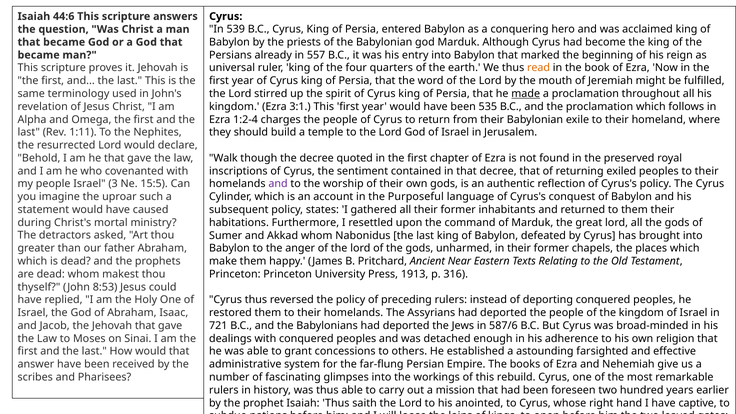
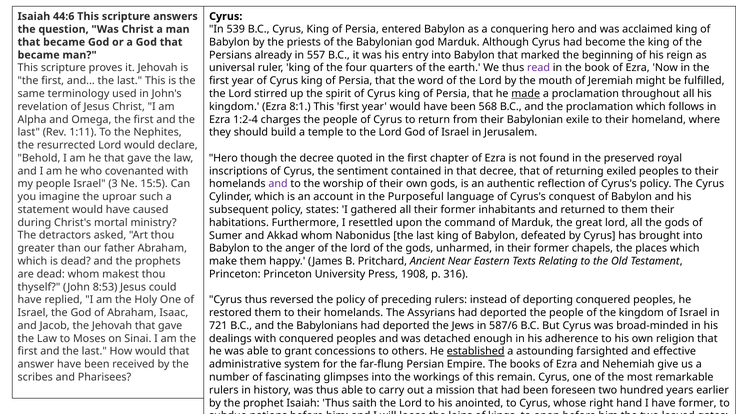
read colour: orange -> purple
3:1: 3:1 -> 8:1
535: 535 -> 568
Walk at (223, 158): Walk -> Hero
1913: 1913 -> 1908
established underline: none -> present
rebuild: rebuild -> remain
have captive: captive -> former
